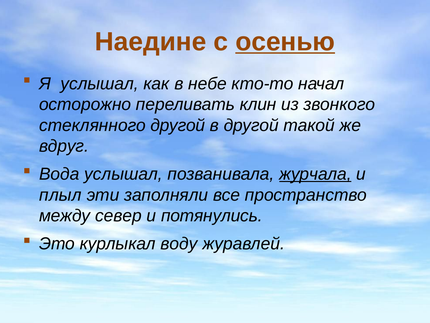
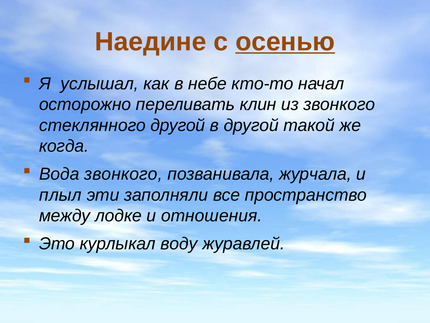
вдруг: вдруг -> когда
Вода услышал: услышал -> звонкого
журчала underline: present -> none
север: север -> лодке
потянулись: потянулись -> отношения
